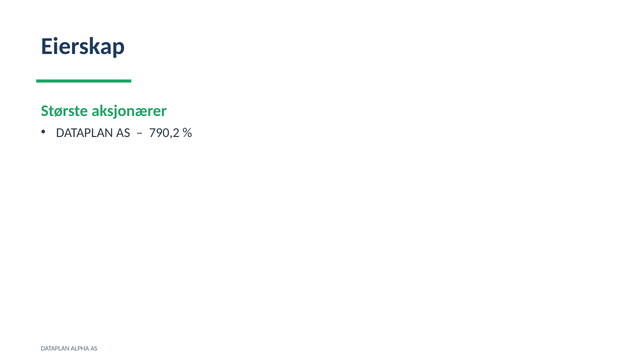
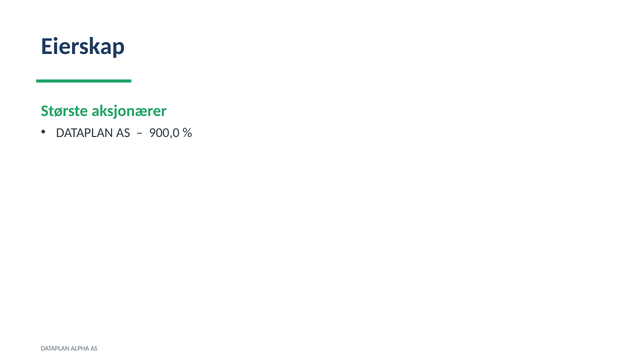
790,2: 790,2 -> 900,0
